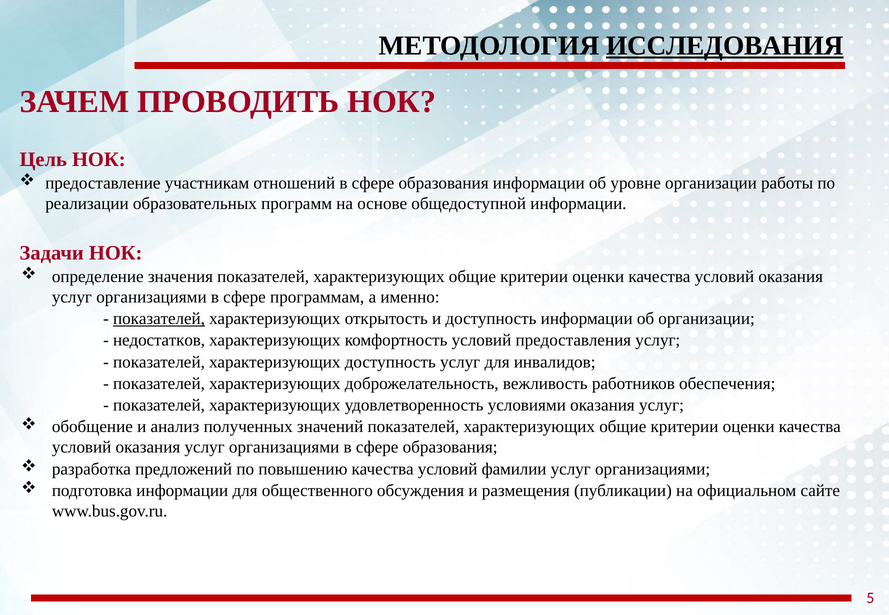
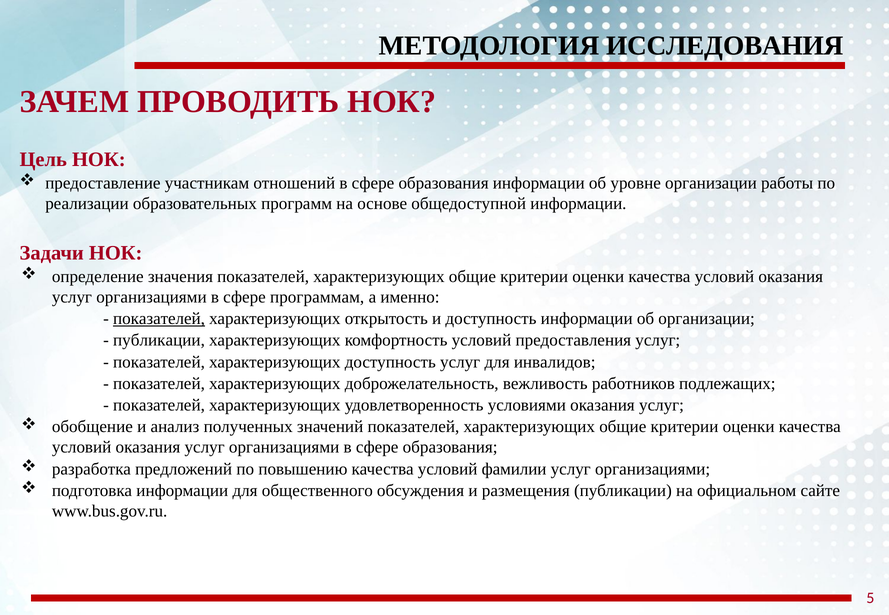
ИССЛЕДОВАНИЯ underline: present -> none
недостатков at (159, 341): недостатков -> публикации
обеспечения: обеспечения -> подлежащих
